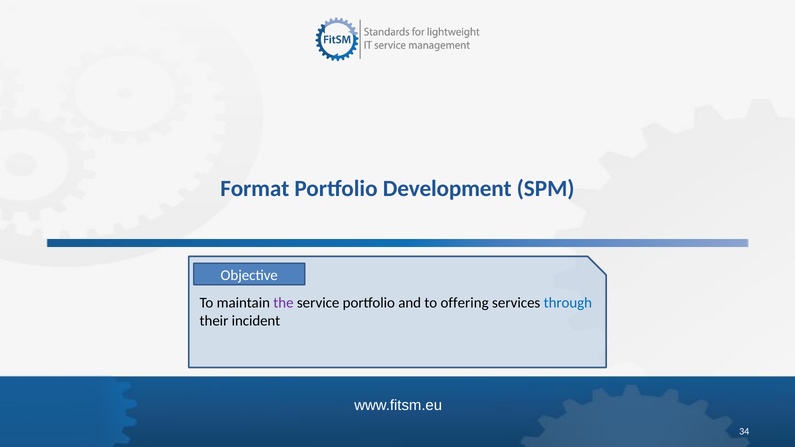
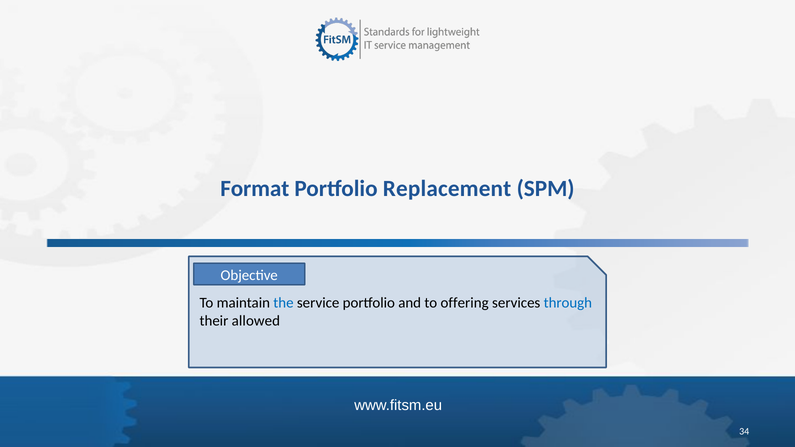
Development: Development -> Replacement
the colour: purple -> blue
incident: incident -> allowed
